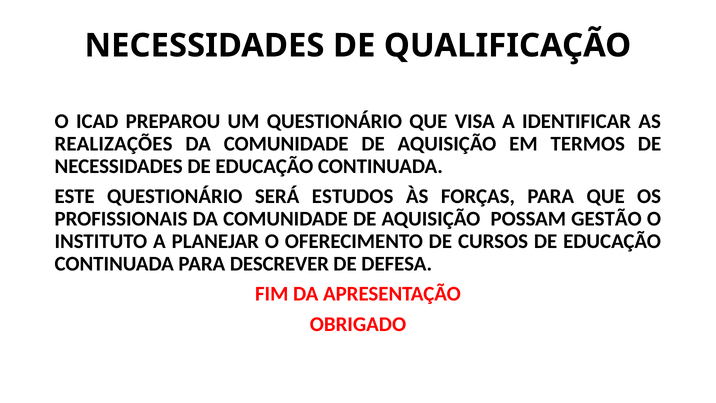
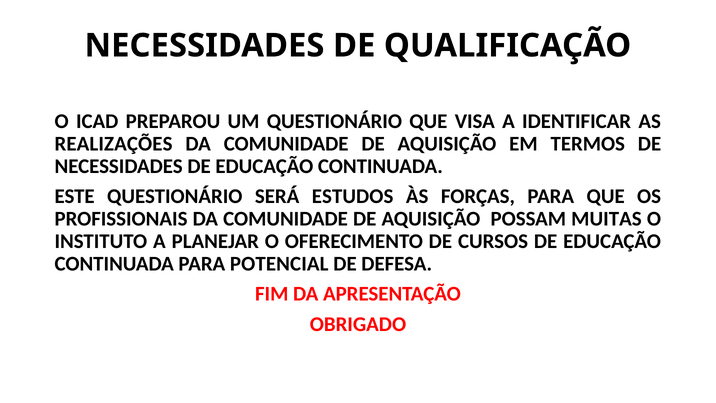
GESTÃO: GESTÃO -> MUITAS
DESCREVER: DESCREVER -> POTENCIAL
